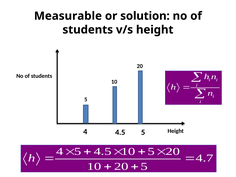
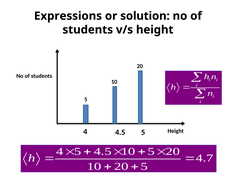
Measurable: Measurable -> Expressions
